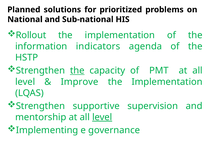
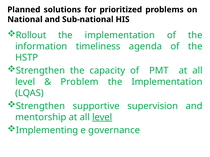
indicators: indicators -> timeliness
the at (77, 71) underline: present -> none
Improve: Improve -> Problem
